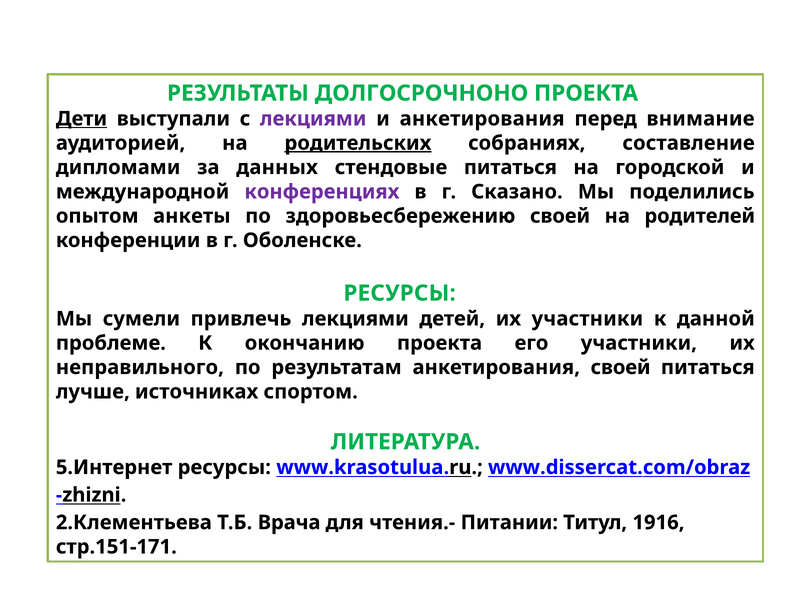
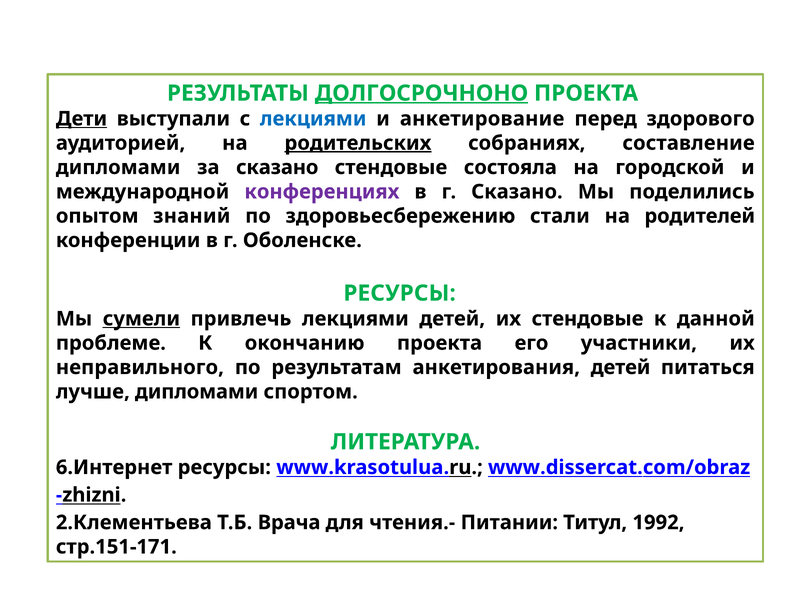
ДОЛГОСРОЧНОНО underline: none -> present
лекциями at (313, 119) colour: purple -> blue
и анкетирования: анкетирования -> анкетирование
внимание: внимание -> здорового
за данных: данных -> сказано
стендовые питаться: питаться -> состояла
анкеты: анкеты -> знаний
здоровьесбережению своей: своей -> стали
сумели underline: none -> present
их участники: участники -> стендовые
анкетирования своей: своей -> детей
лучше источниках: источниках -> дипломами
5.Интернет: 5.Интернет -> 6.Интернет
1916: 1916 -> 1992
